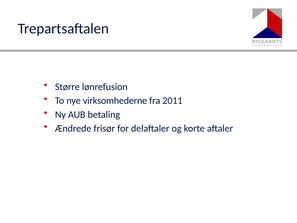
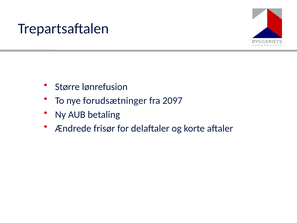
virksomhederne: virksomhederne -> forudsætninger
2011: 2011 -> 2097
